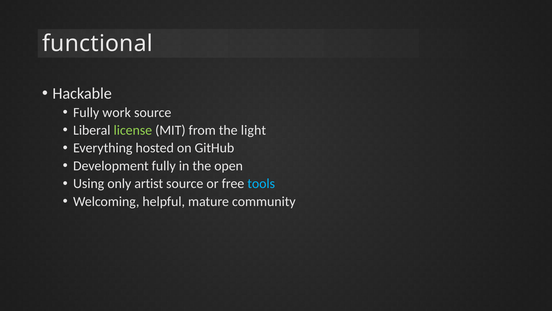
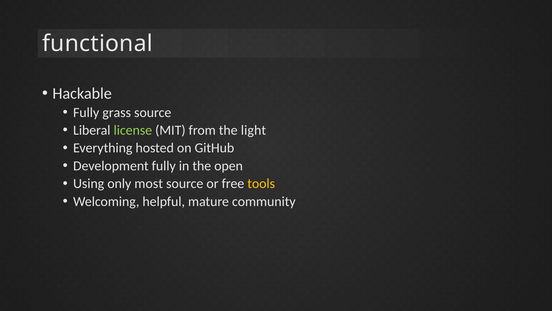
work: work -> grass
artist: artist -> most
tools colour: light blue -> yellow
